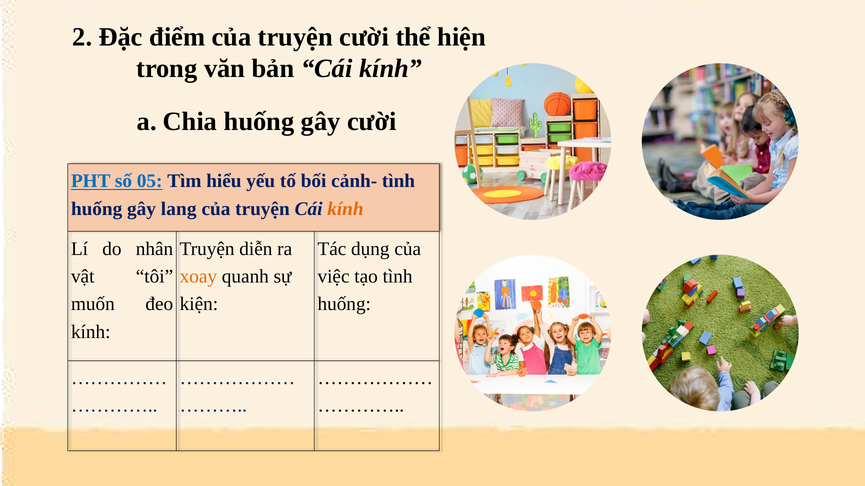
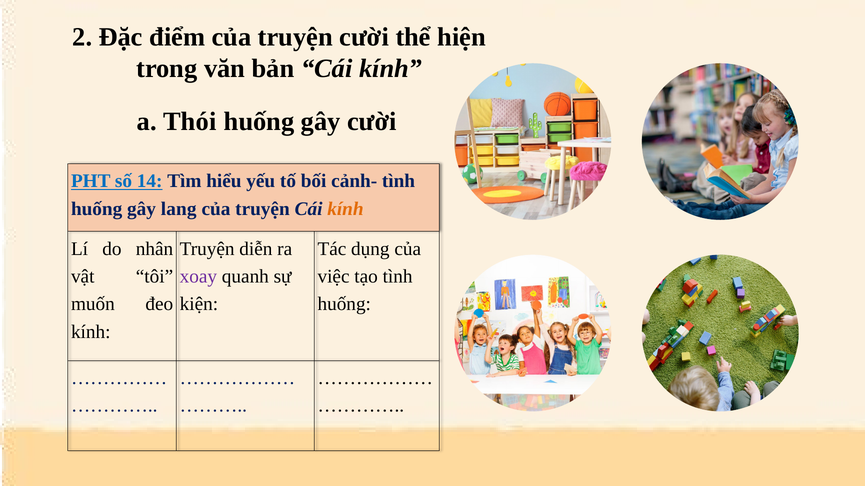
Chia: Chia -> Thói
05: 05 -> 14
xoay colour: orange -> purple
